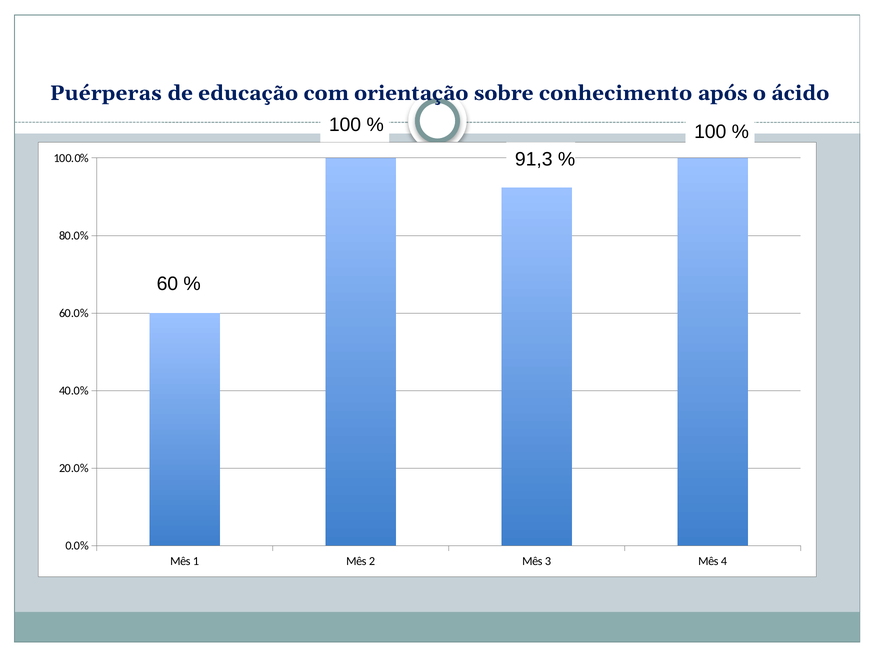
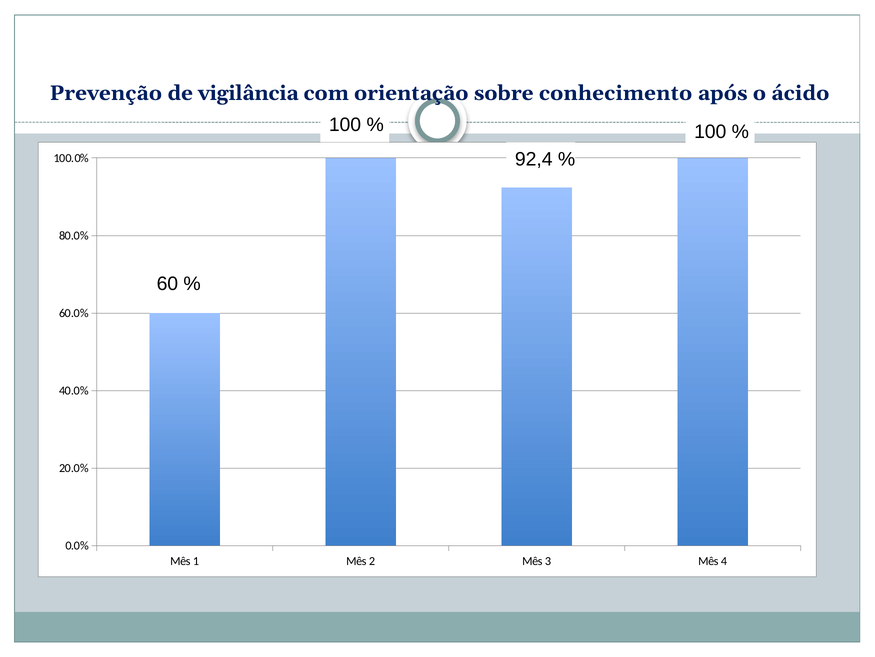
Puérperas: Puérperas -> Prevenção
educação: educação -> vigilância
91,3: 91,3 -> 92,4
